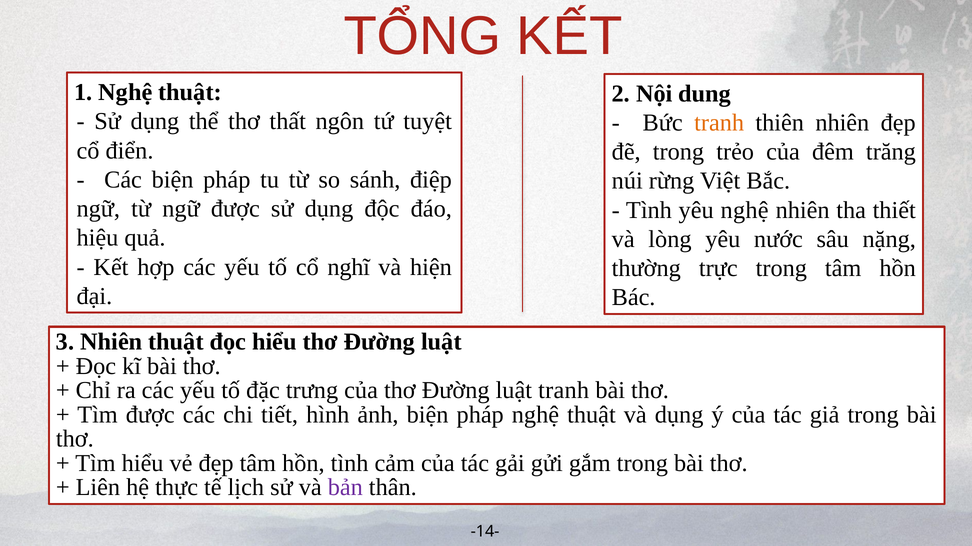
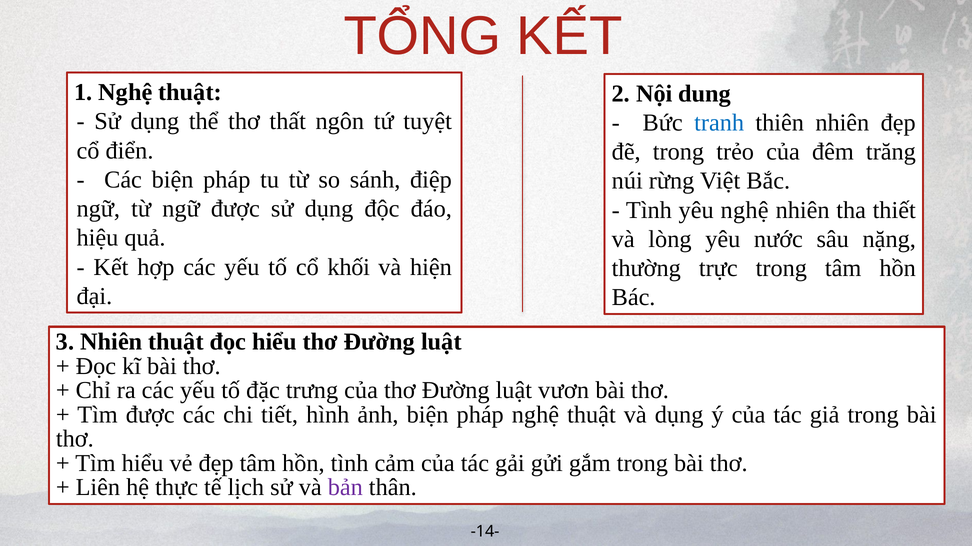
tranh at (719, 123) colour: orange -> blue
nghĩ: nghĩ -> khối
luật tranh: tranh -> vươn
